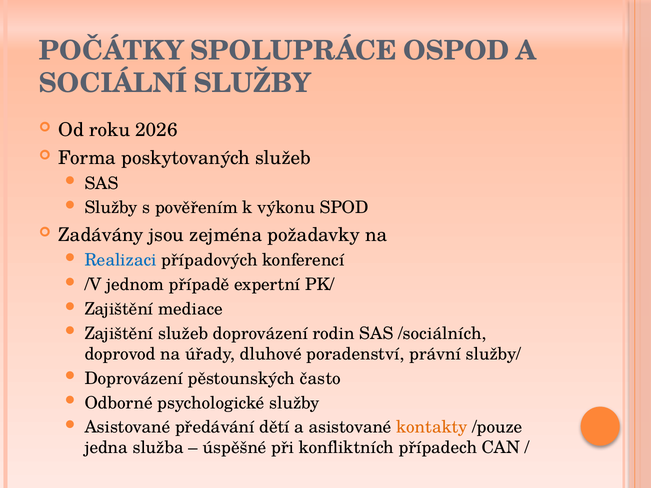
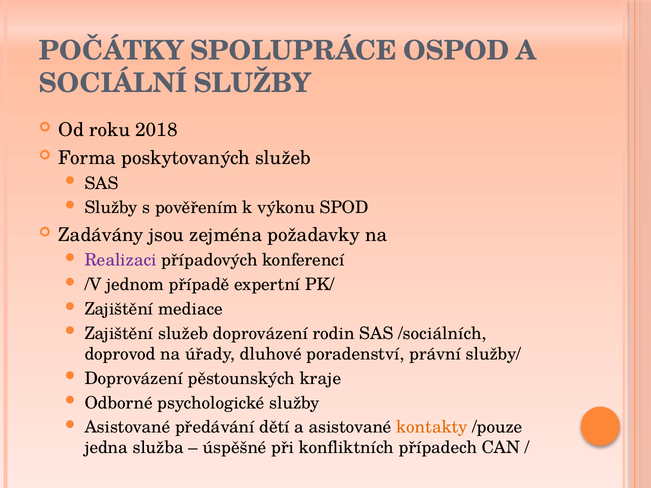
2026: 2026 -> 2018
Realizaci colour: blue -> purple
často: často -> kraje
